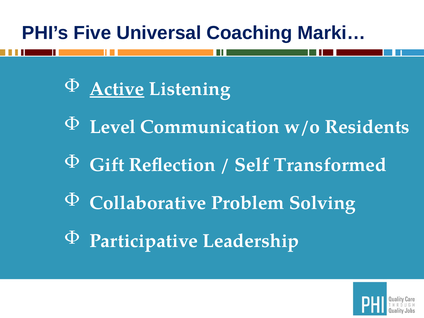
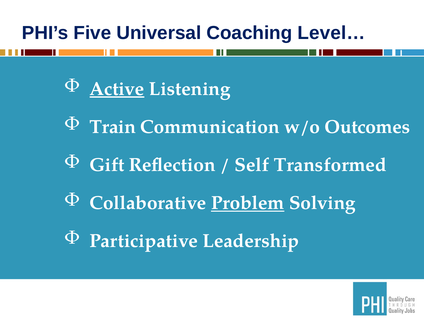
Marki…: Marki… -> Level…
Level: Level -> Train
Residents: Residents -> Outcomes
Problem underline: none -> present
